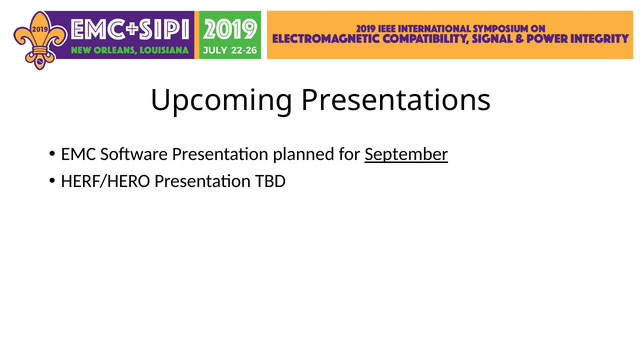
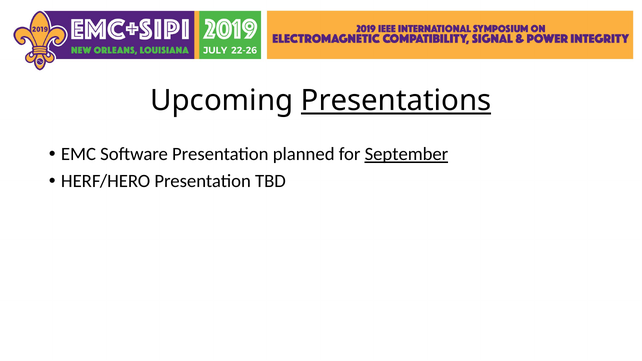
Presentations underline: none -> present
